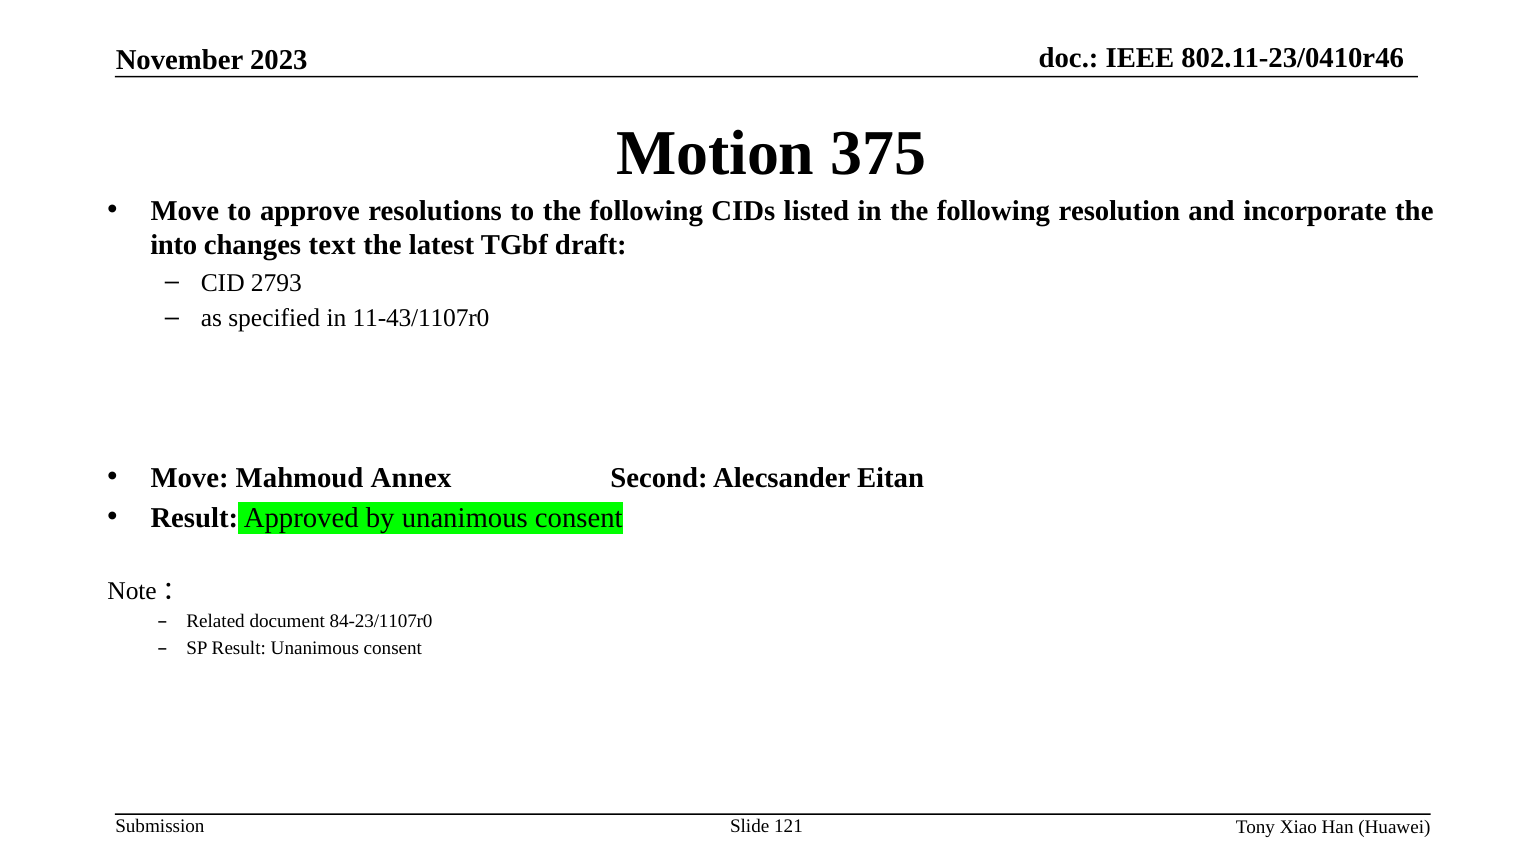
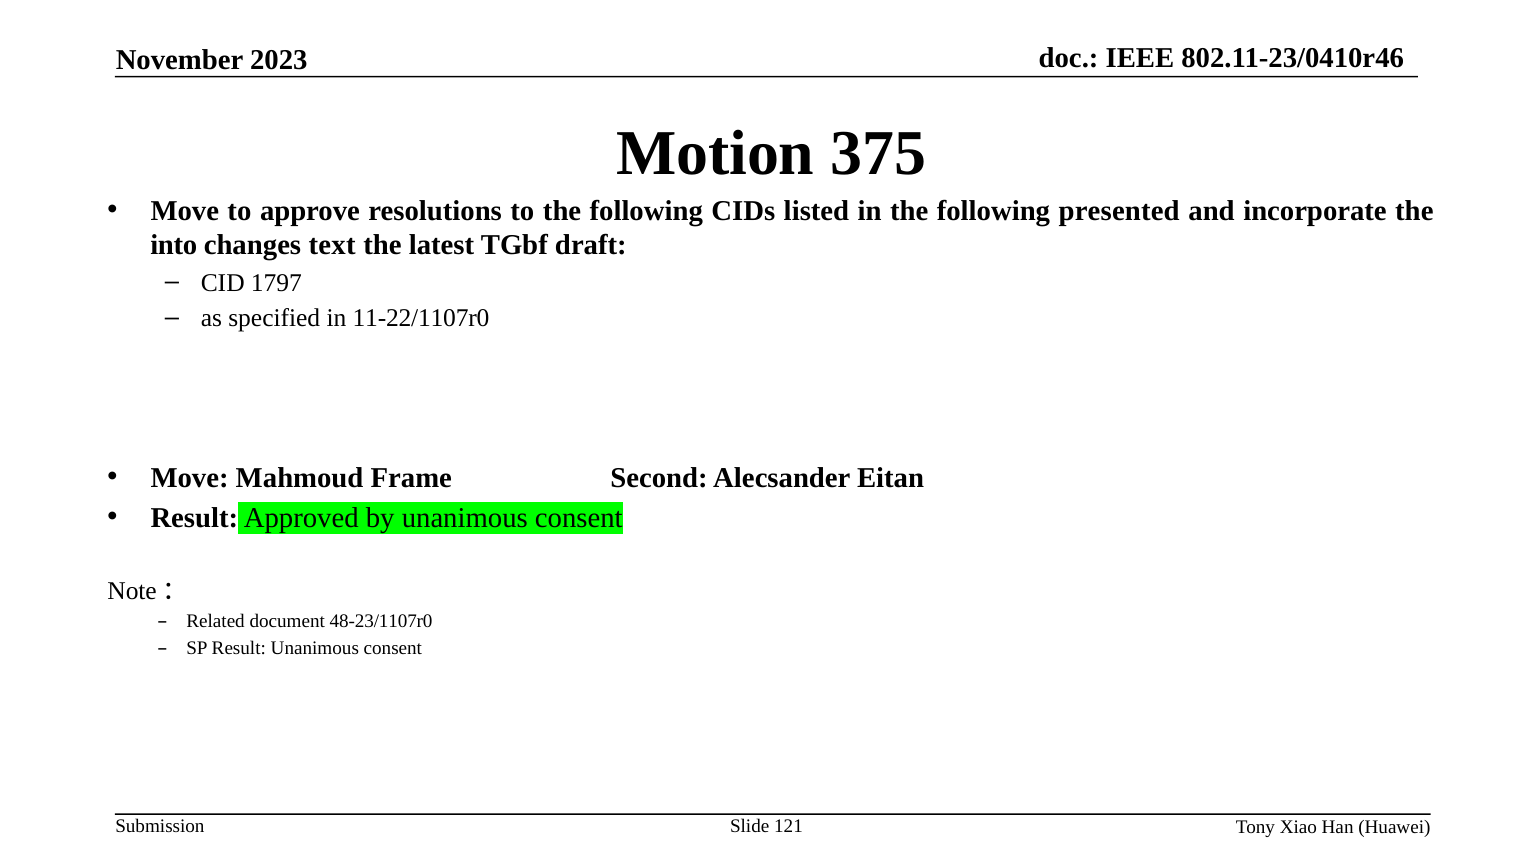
resolution: resolution -> presented
2793: 2793 -> 1797
11-43/1107r0: 11-43/1107r0 -> 11-22/1107r0
Annex: Annex -> Frame
84-23/1107r0: 84-23/1107r0 -> 48-23/1107r0
